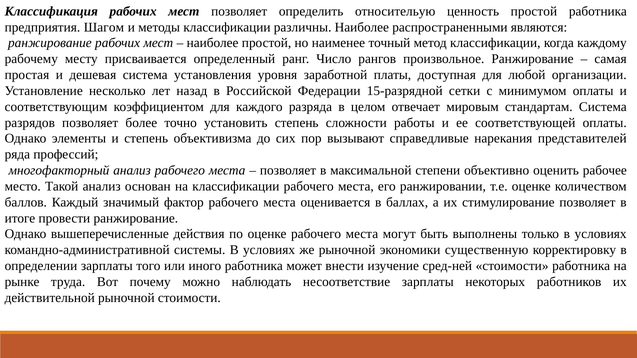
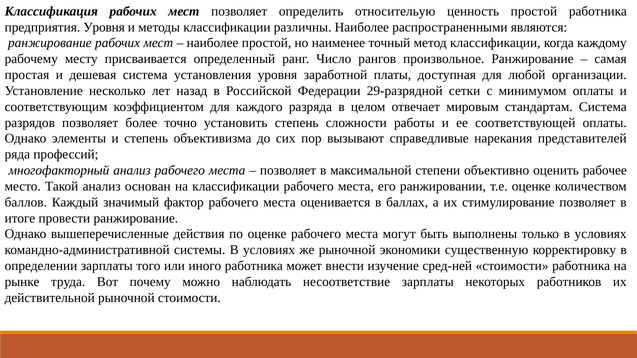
предприятия Шагом: Шагом -> Уровня
15-разрядной: 15-разрядной -> 29-разрядной
